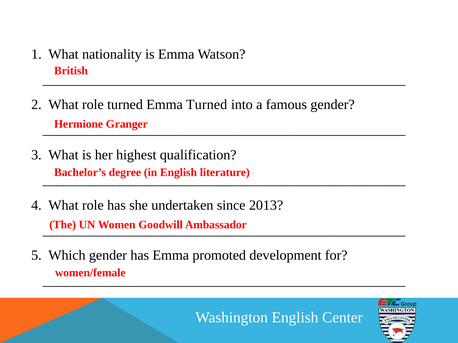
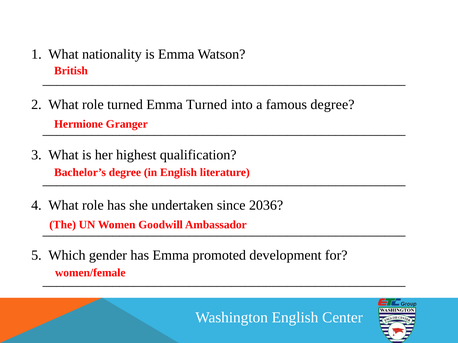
famous gender: gender -> degree
2013: 2013 -> 2036
